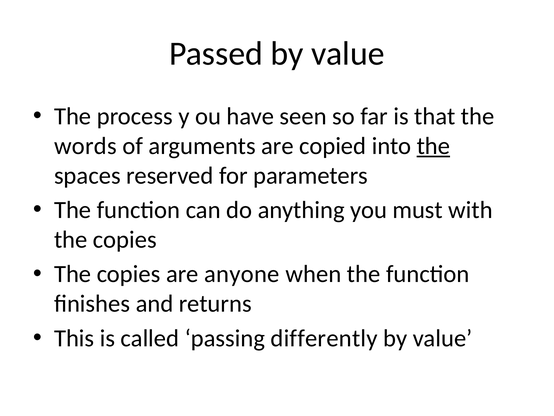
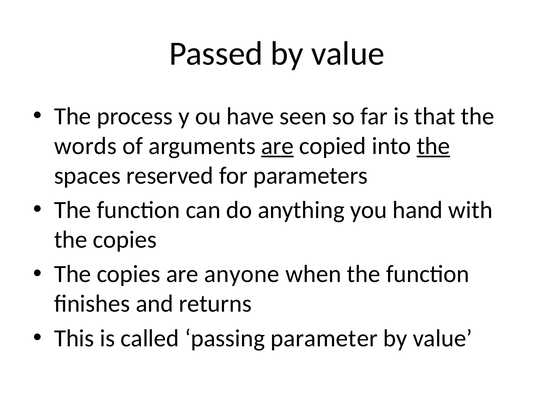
are at (277, 146) underline: none -> present
must: must -> hand
differently: differently -> parameter
